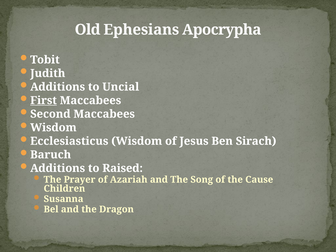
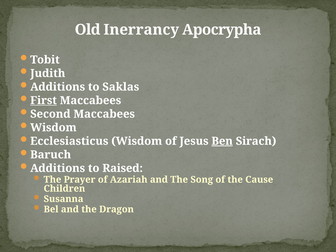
Ephesians: Ephesians -> Inerrancy
Uncial: Uncial -> Saklas
Ben underline: none -> present
